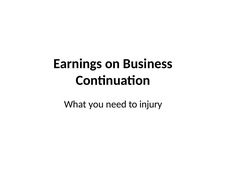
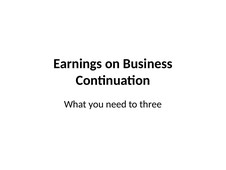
injury: injury -> three
